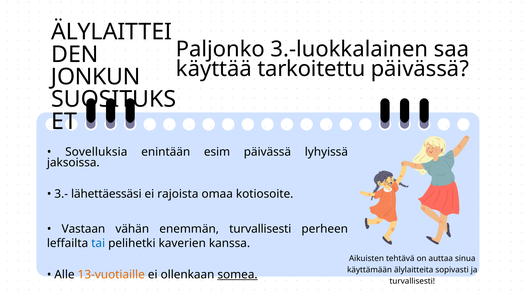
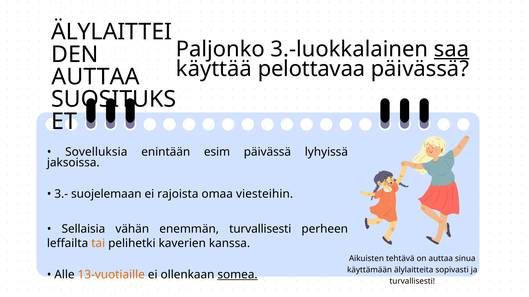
saa underline: none -> present
tarkoitettu: tarkoitettu -> pelottavaa
JONKUN at (96, 77): JONKUN -> AUTTAA
lähettäessäsi: lähettäessäsi -> suojelemaan
kotiosoite: kotiosoite -> viesteihin
Vastaan: Vastaan -> Sellaisia
tai colour: blue -> orange
